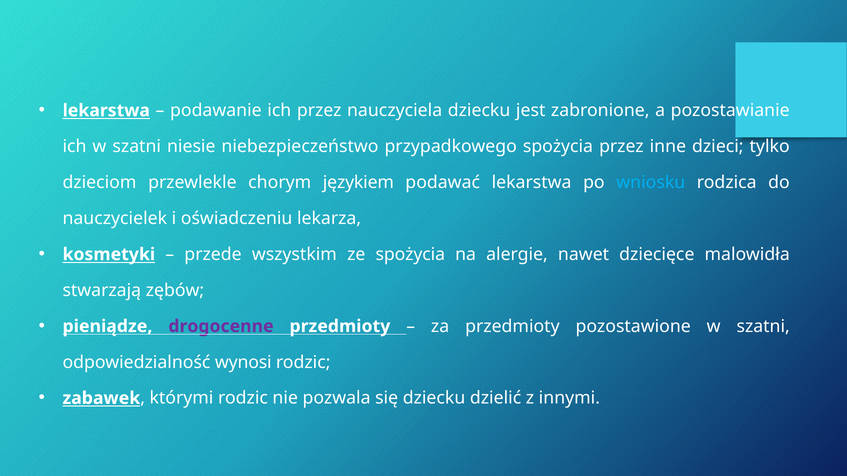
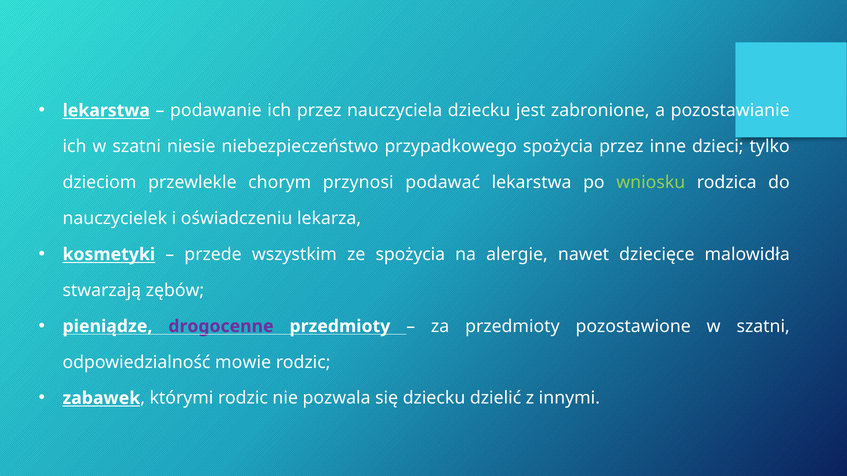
językiem: językiem -> przynosi
wniosku colour: light blue -> light green
wynosi: wynosi -> mowie
